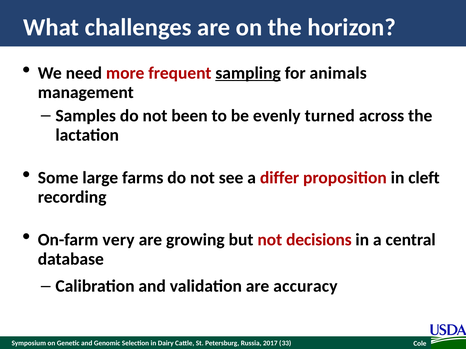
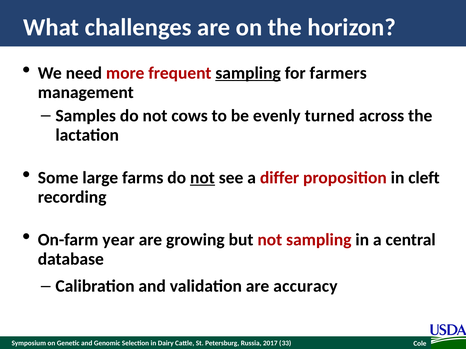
animals: animals -> farmers
been: been -> cows
not at (202, 178) underline: none -> present
very: very -> year
not decisions: decisions -> sampling
